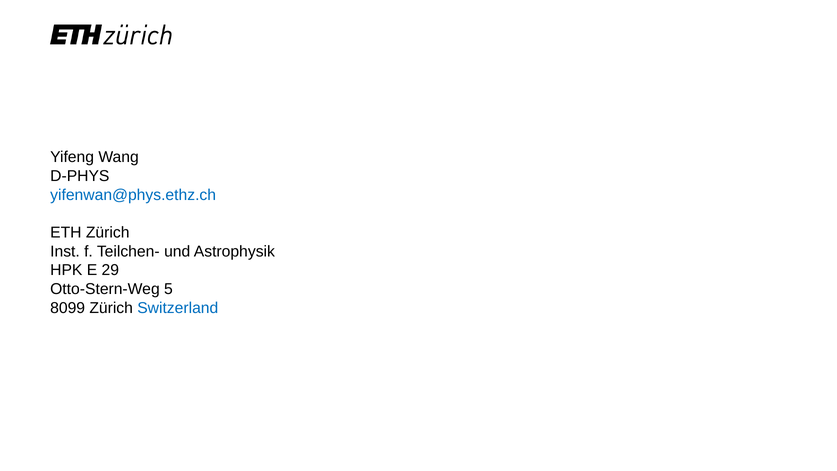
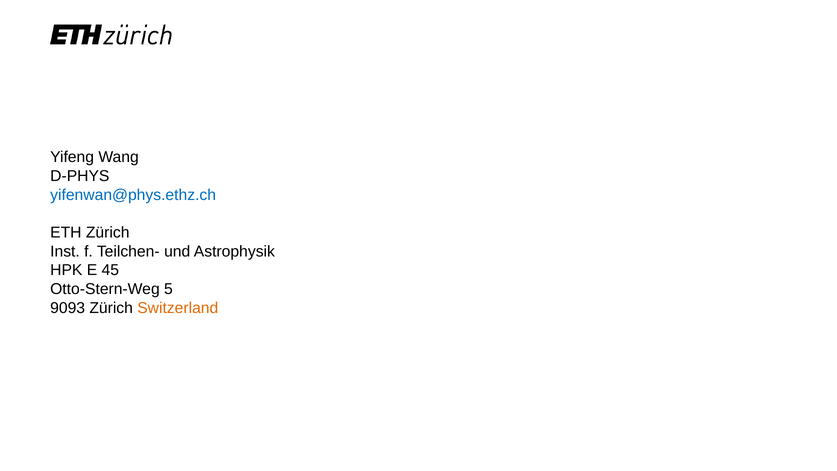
29: 29 -> 45
8099: 8099 -> 9093
Switzerland colour: blue -> orange
